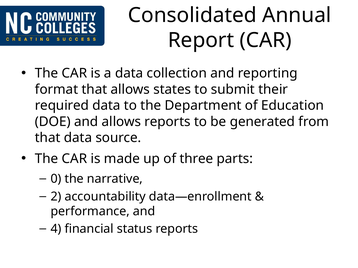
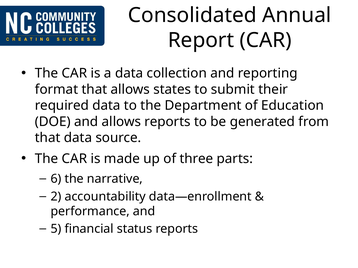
0: 0 -> 6
4: 4 -> 5
